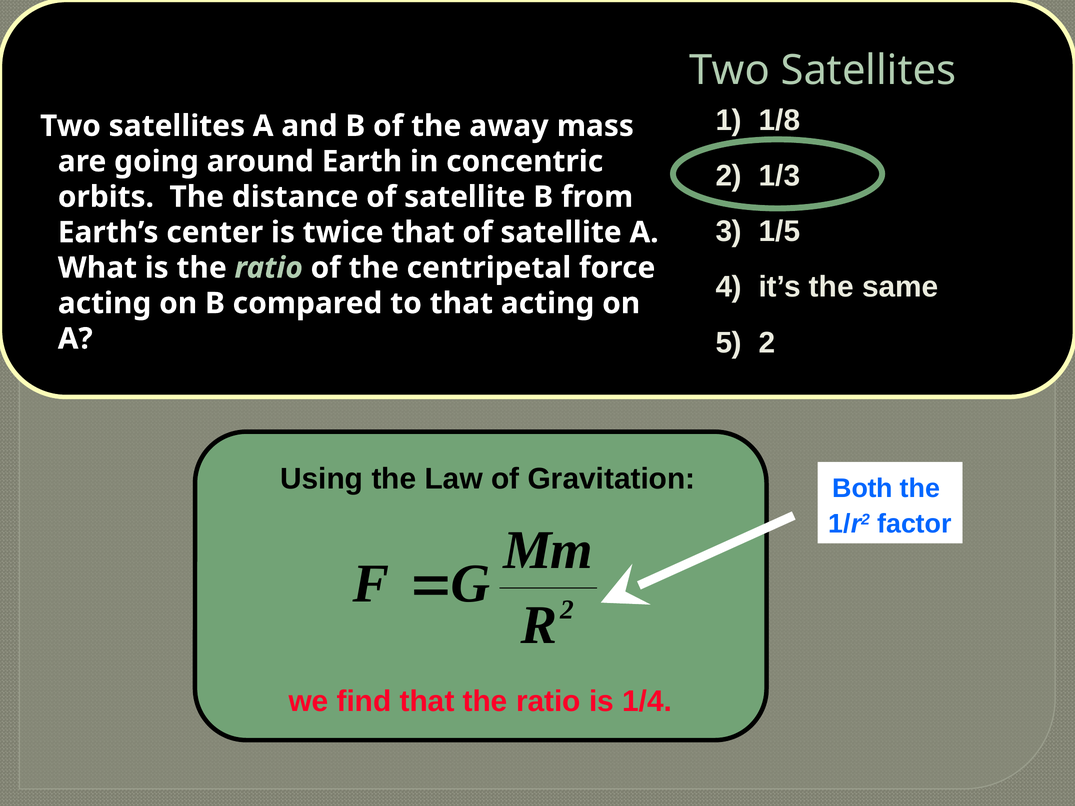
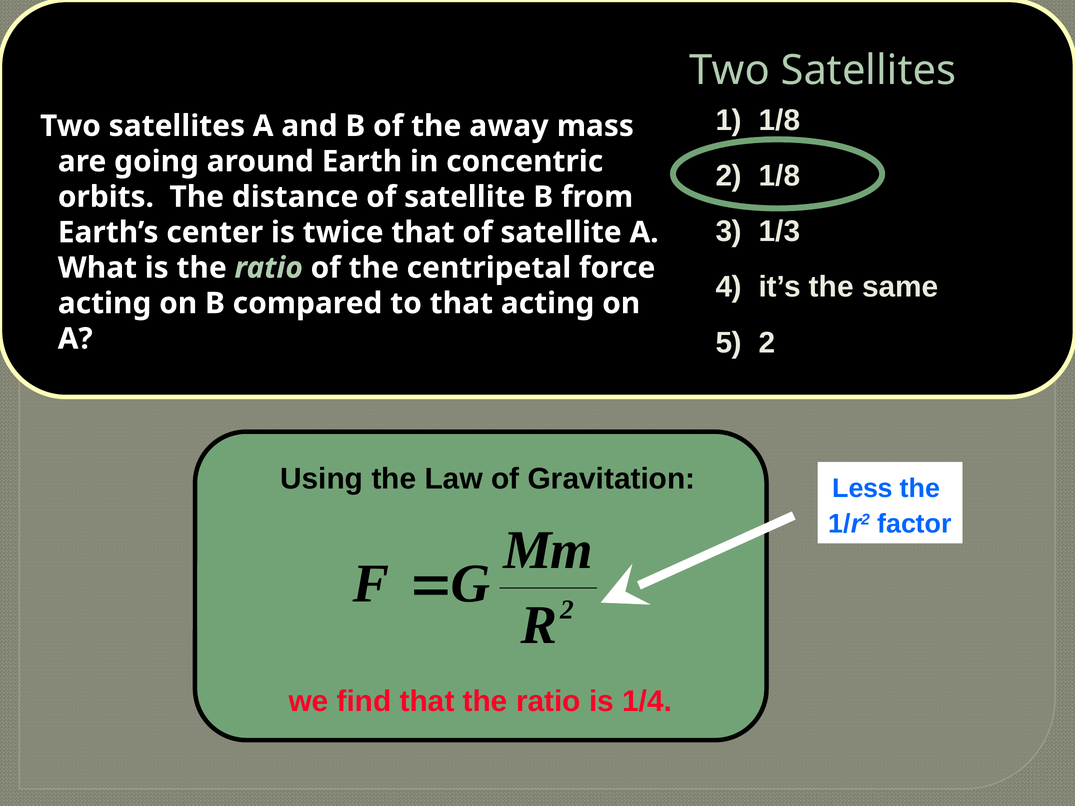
2 1/3: 1/3 -> 1/8
1/5: 1/5 -> 1/3
Both: Both -> Less
